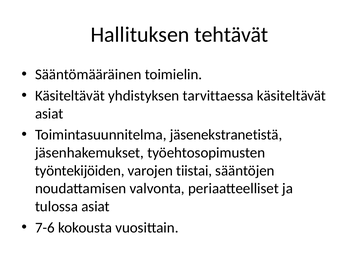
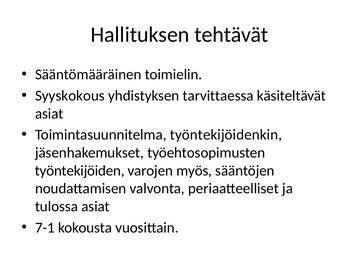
Käsiteltävät at (70, 96): Käsiteltävät -> Syyskokous
jäsenekstranetistä: jäsenekstranetistä -> työntekijöidenkin
tiistai: tiistai -> myös
7-6: 7-6 -> 7-1
